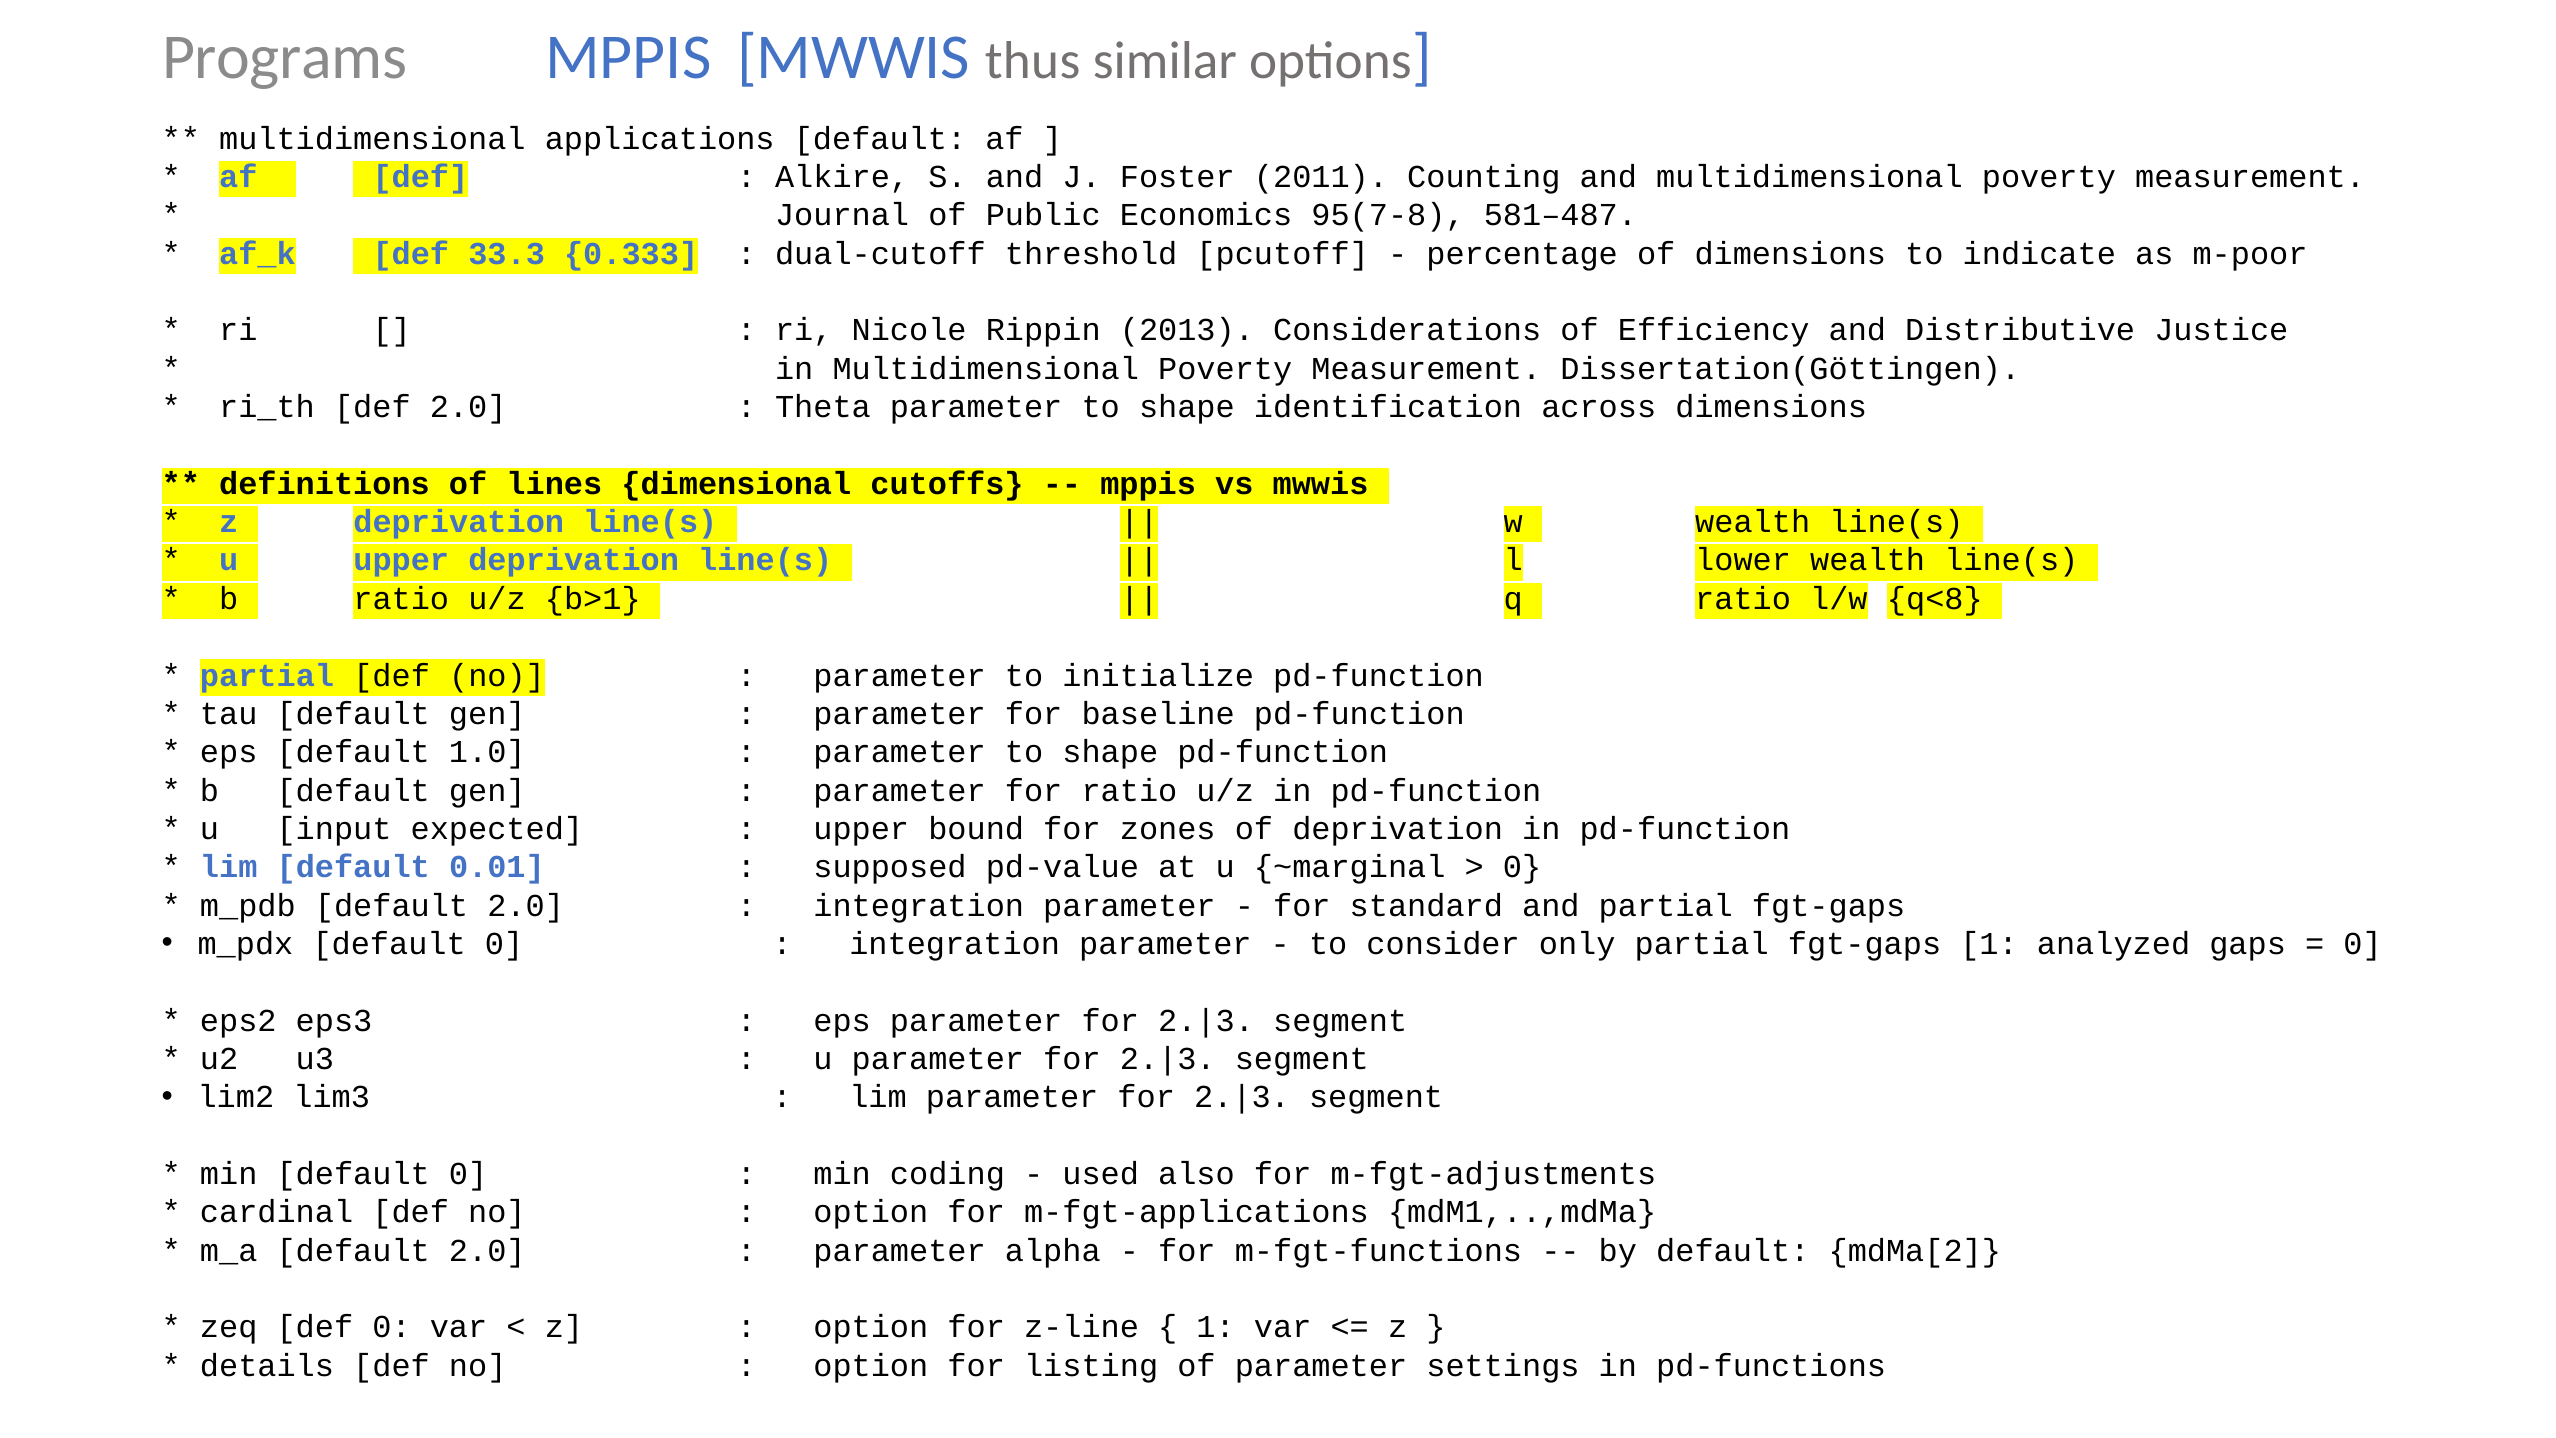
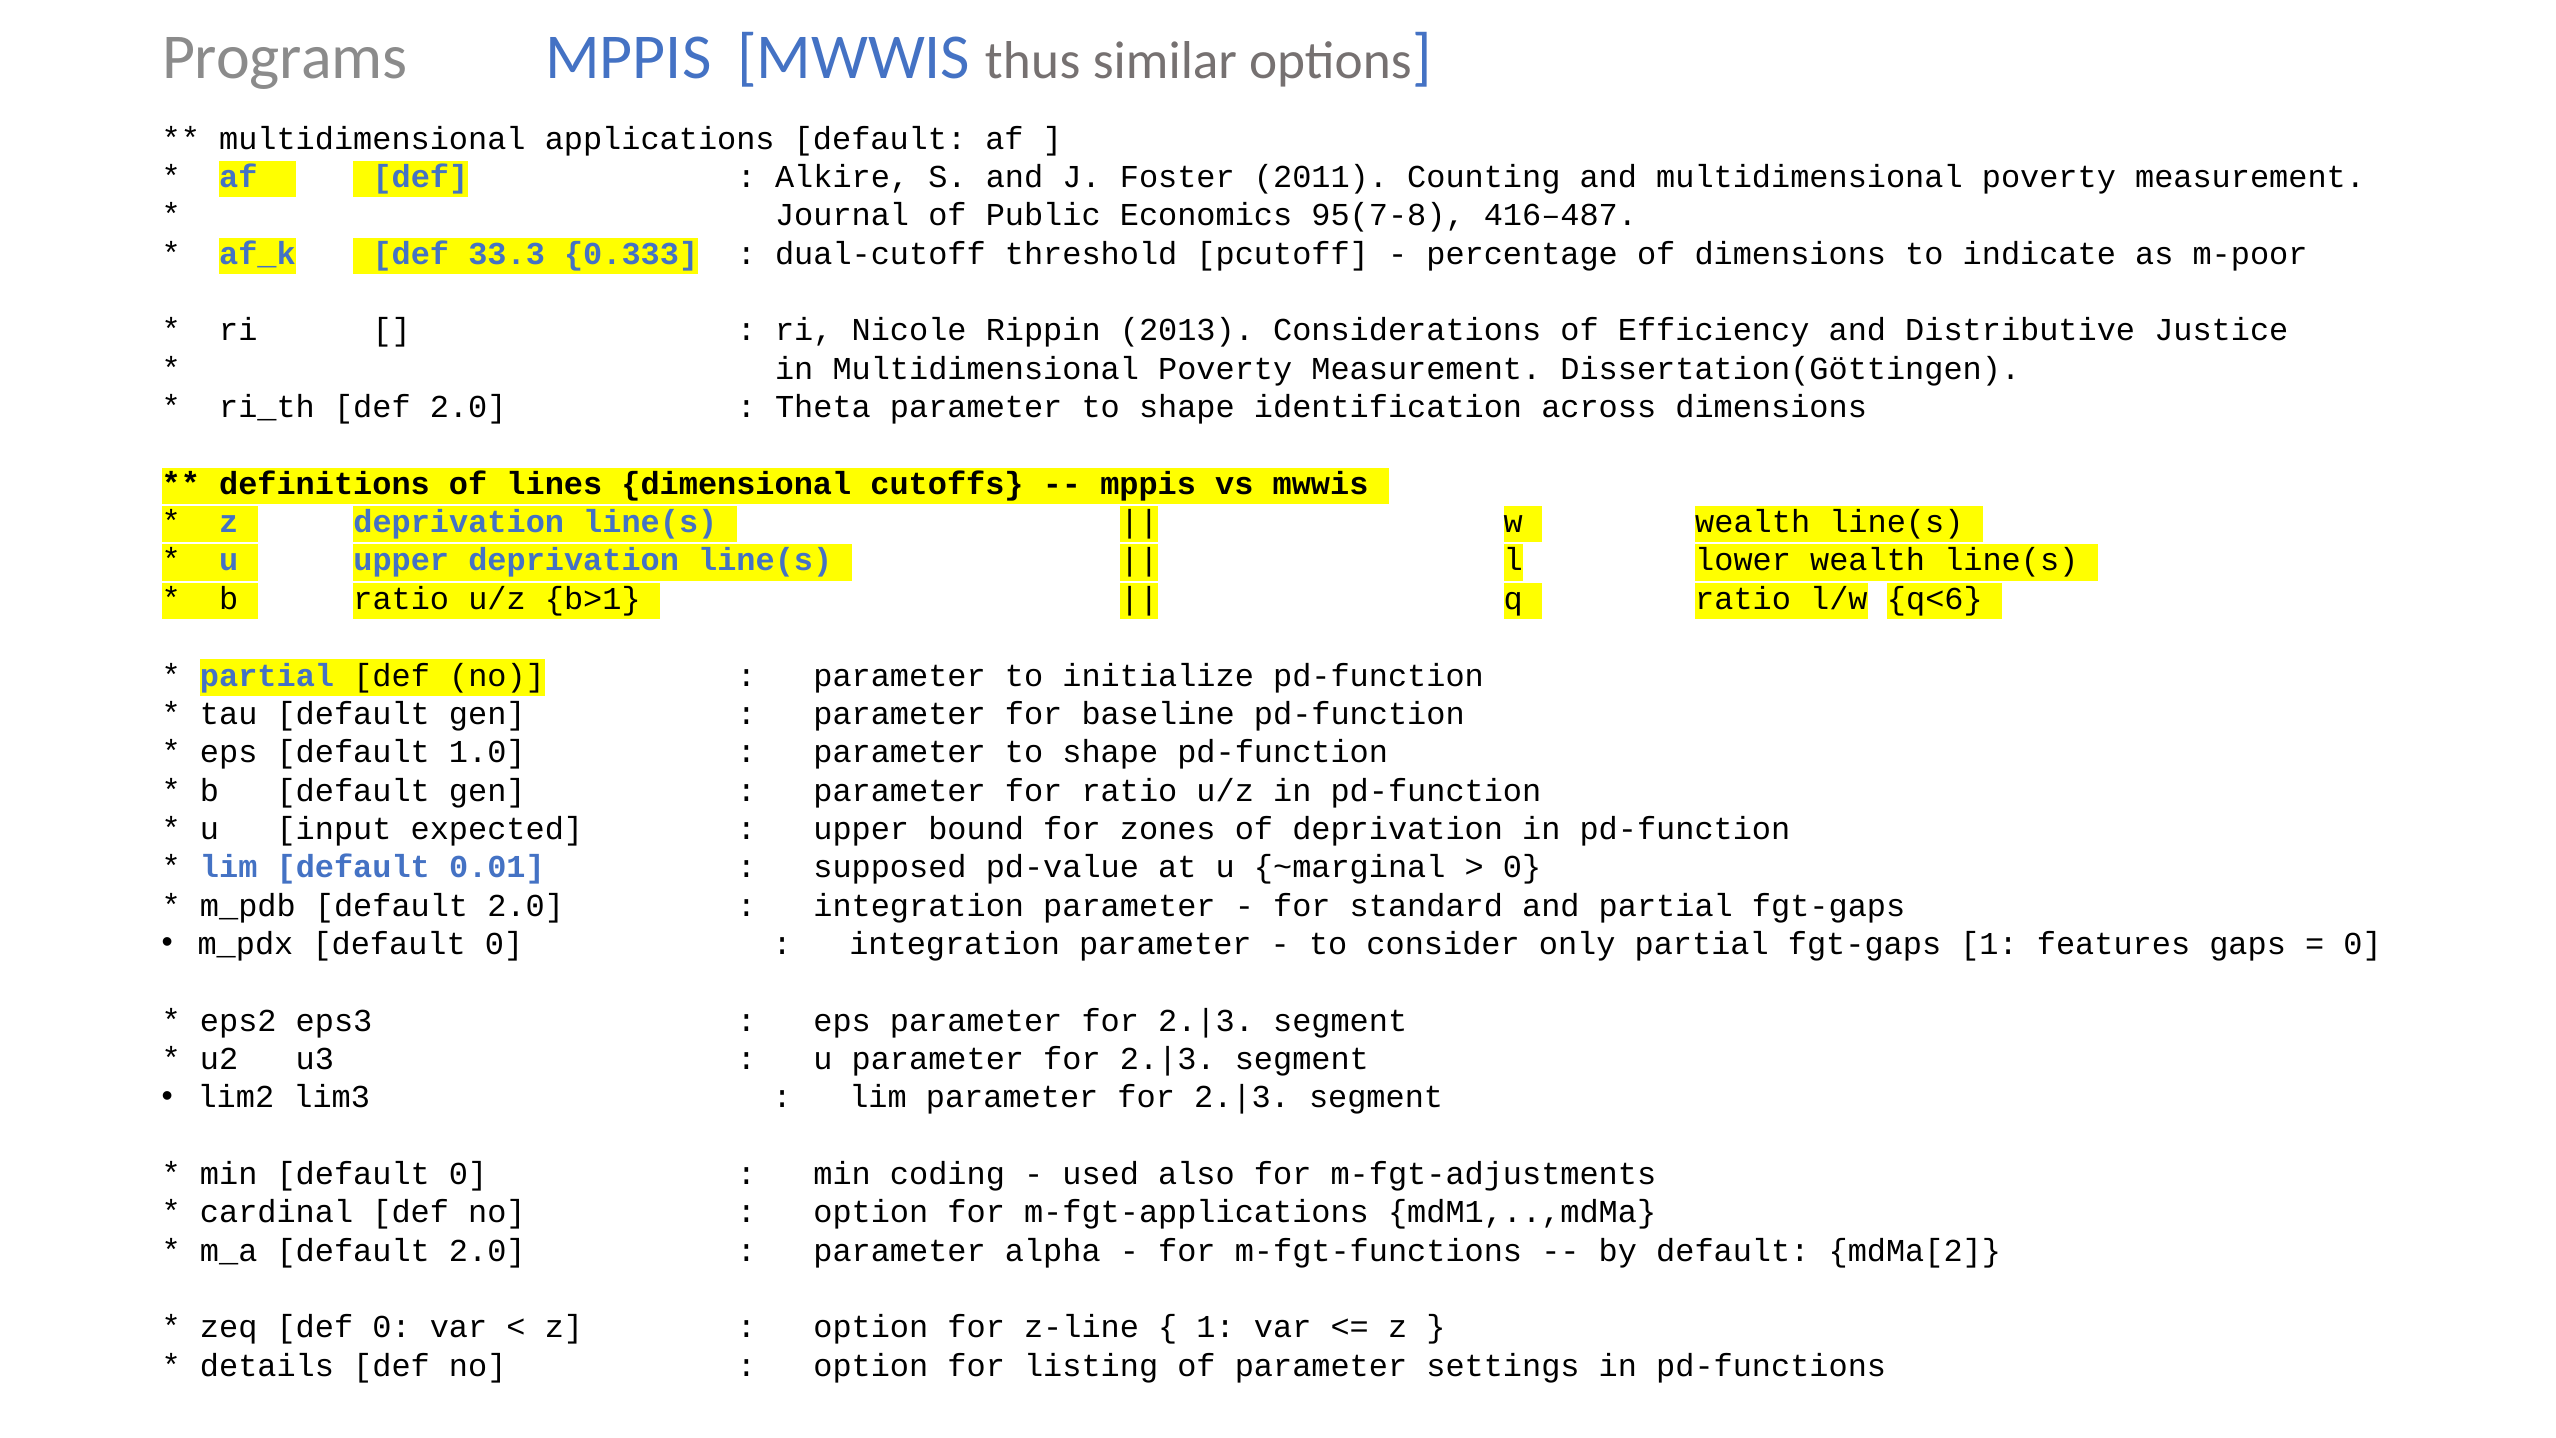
581–487: 581–487 -> 416–487
q<8: q<8 -> q<6
analyzed: analyzed -> features
